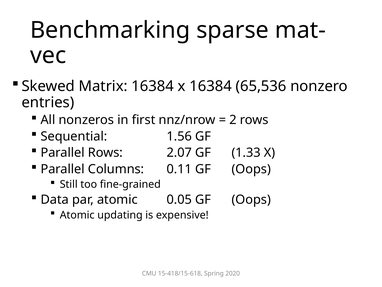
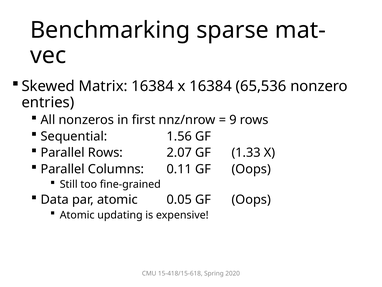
2: 2 -> 9
